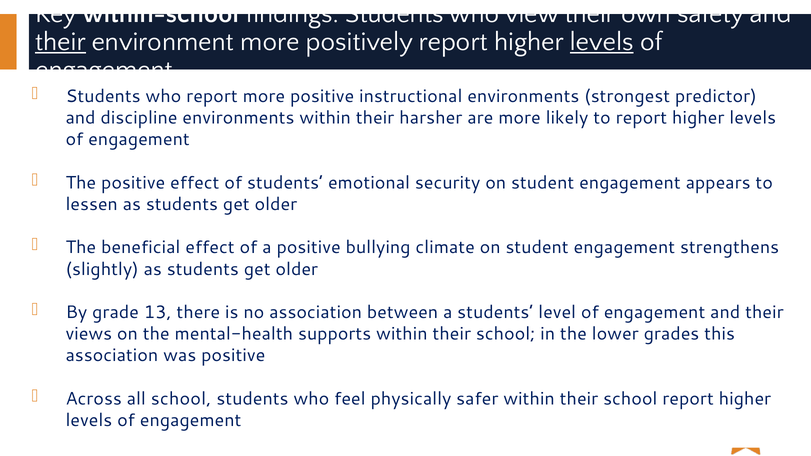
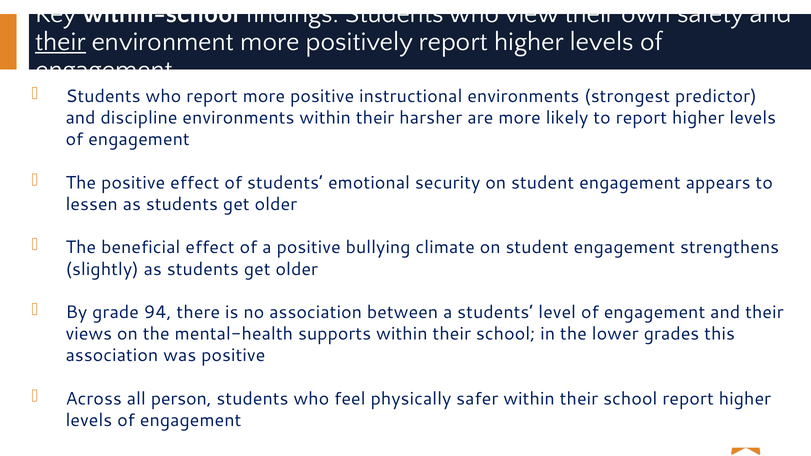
levels at (602, 42) underline: present -> none
13: 13 -> 94
all school: school -> person
